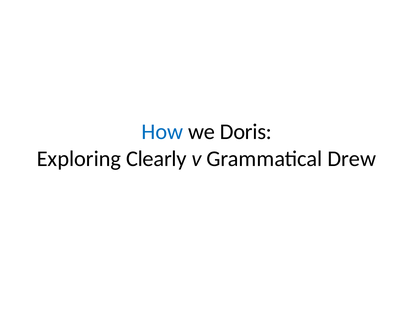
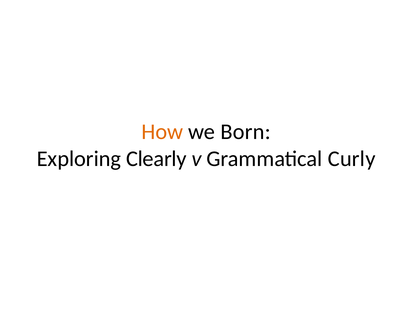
How colour: blue -> orange
Doris: Doris -> Born
Drew: Drew -> Curly
